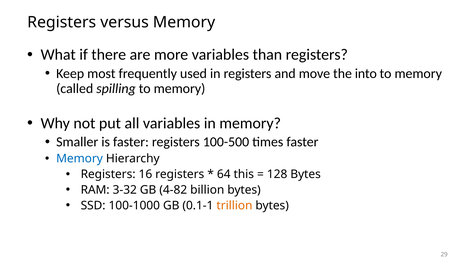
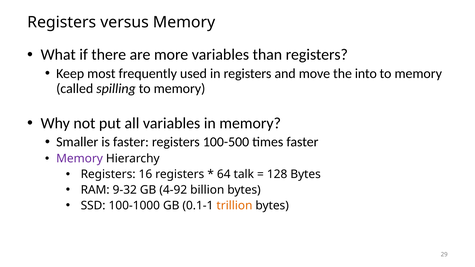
Memory at (80, 159) colour: blue -> purple
this: this -> talk
3-32: 3-32 -> 9-32
4-82: 4-82 -> 4-92
